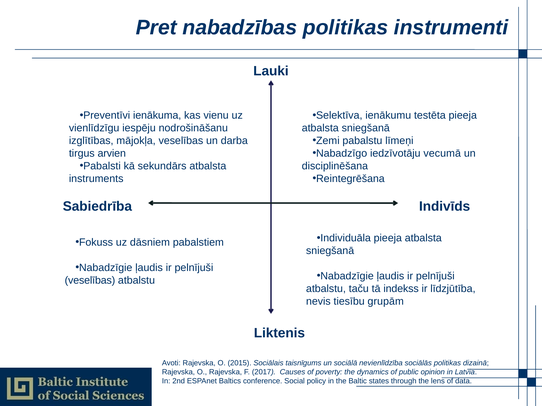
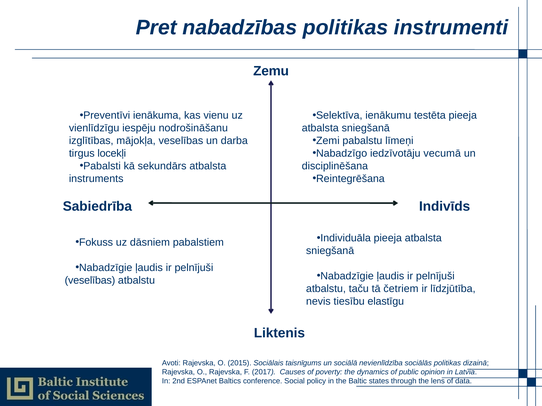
Lauki: Lauki -> Zemu
arvien: arvien -> locekļi
indekss: indekss -> četriem
grupām: grupām -> elastīgu
